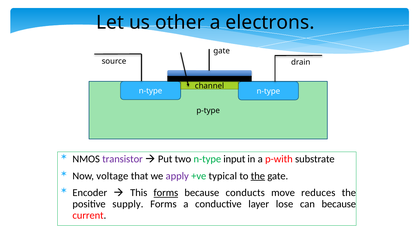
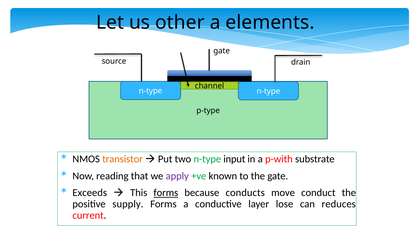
electrons: electrons -> elements
transistor colour: purple -> orange
voltage: voltage -> reading
typical: typical -> known
the at (258, 176) underline: present -> none
Encoder: Encoder -> Exceeds
reduces: reduces -> conduct
can because: because -> reduces
